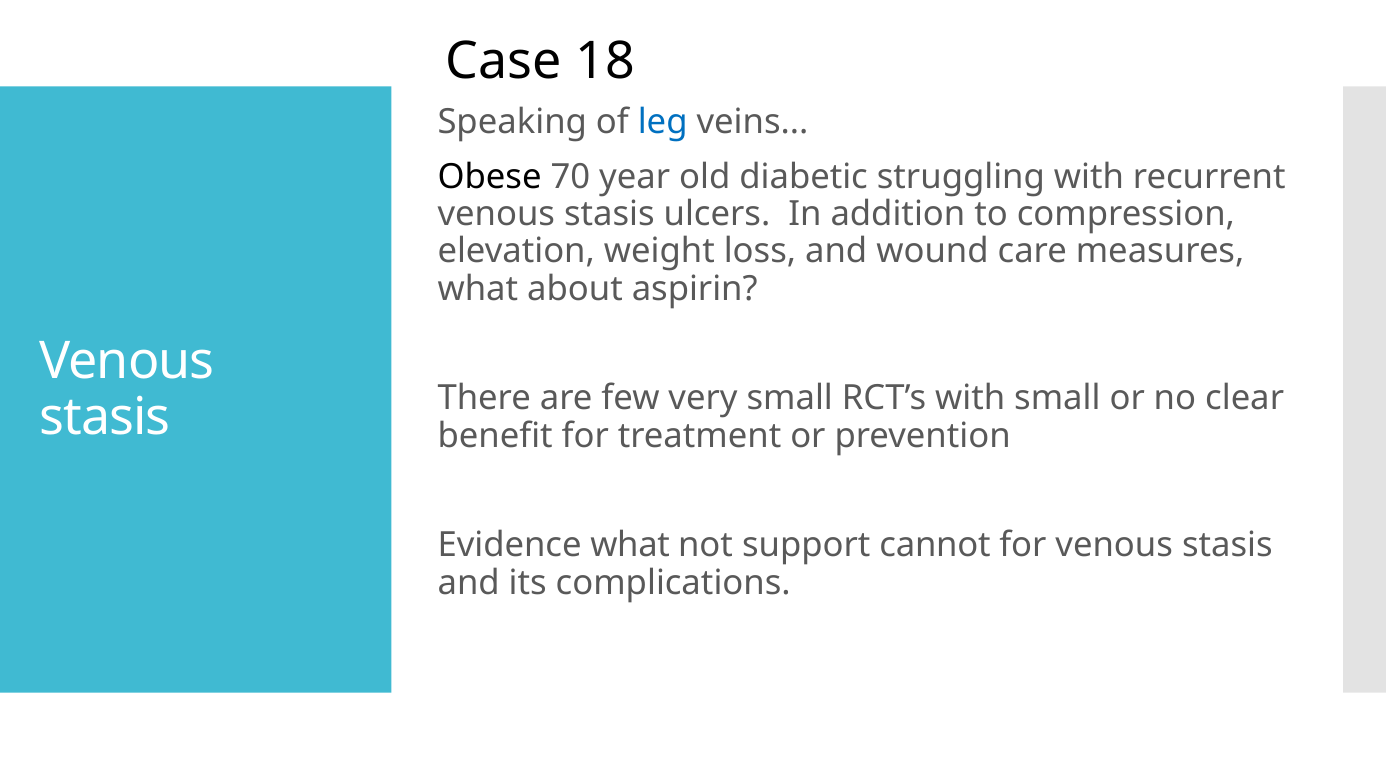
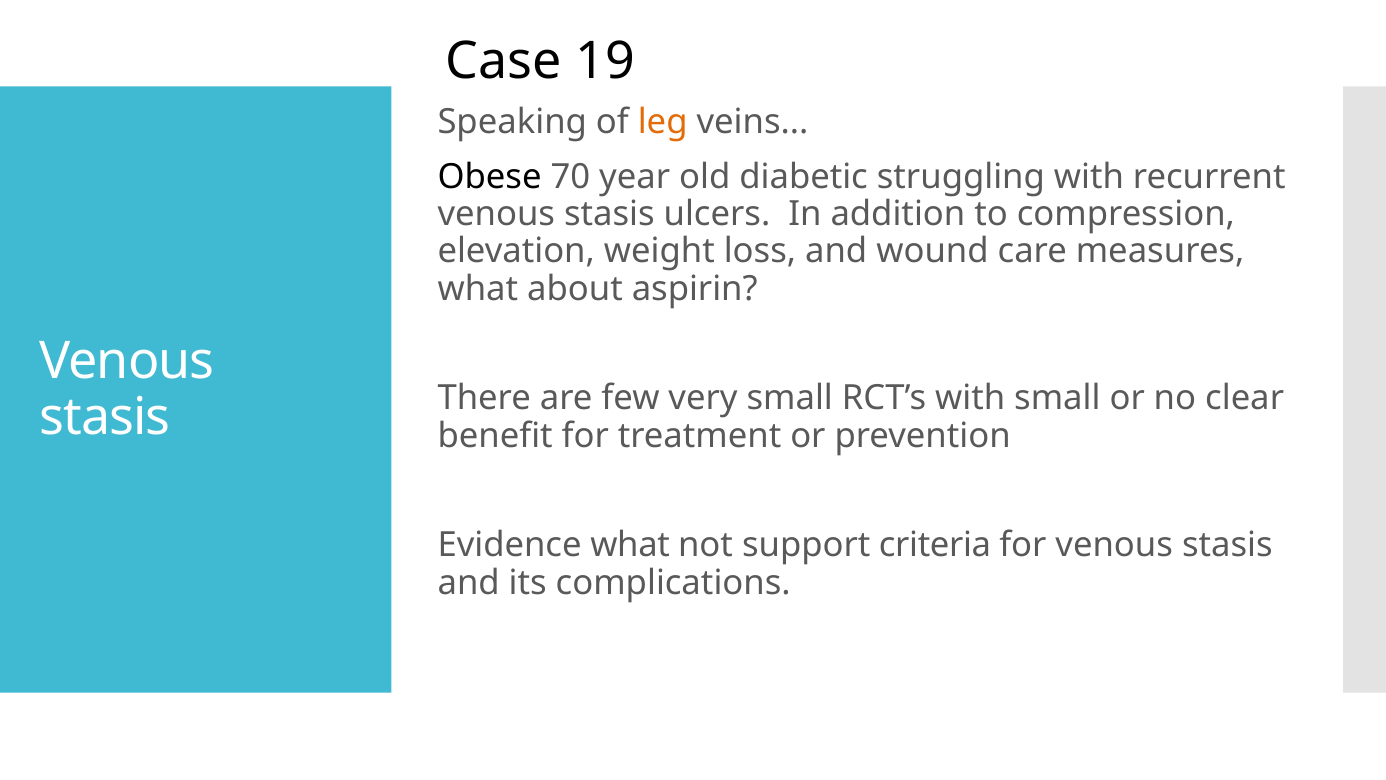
18: 18 -> 19
leg colour: blue -> orange
cannot: cannot -> criteria
